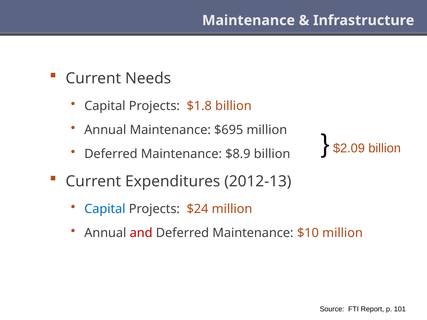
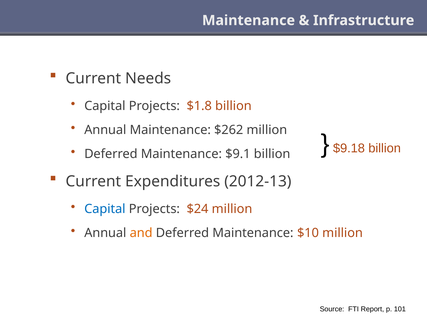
$695: $695 -> $262
$2.09: $2.09 -> $9.18
$8.9: $8.9 -> $9.1
and colour: red -> orange
